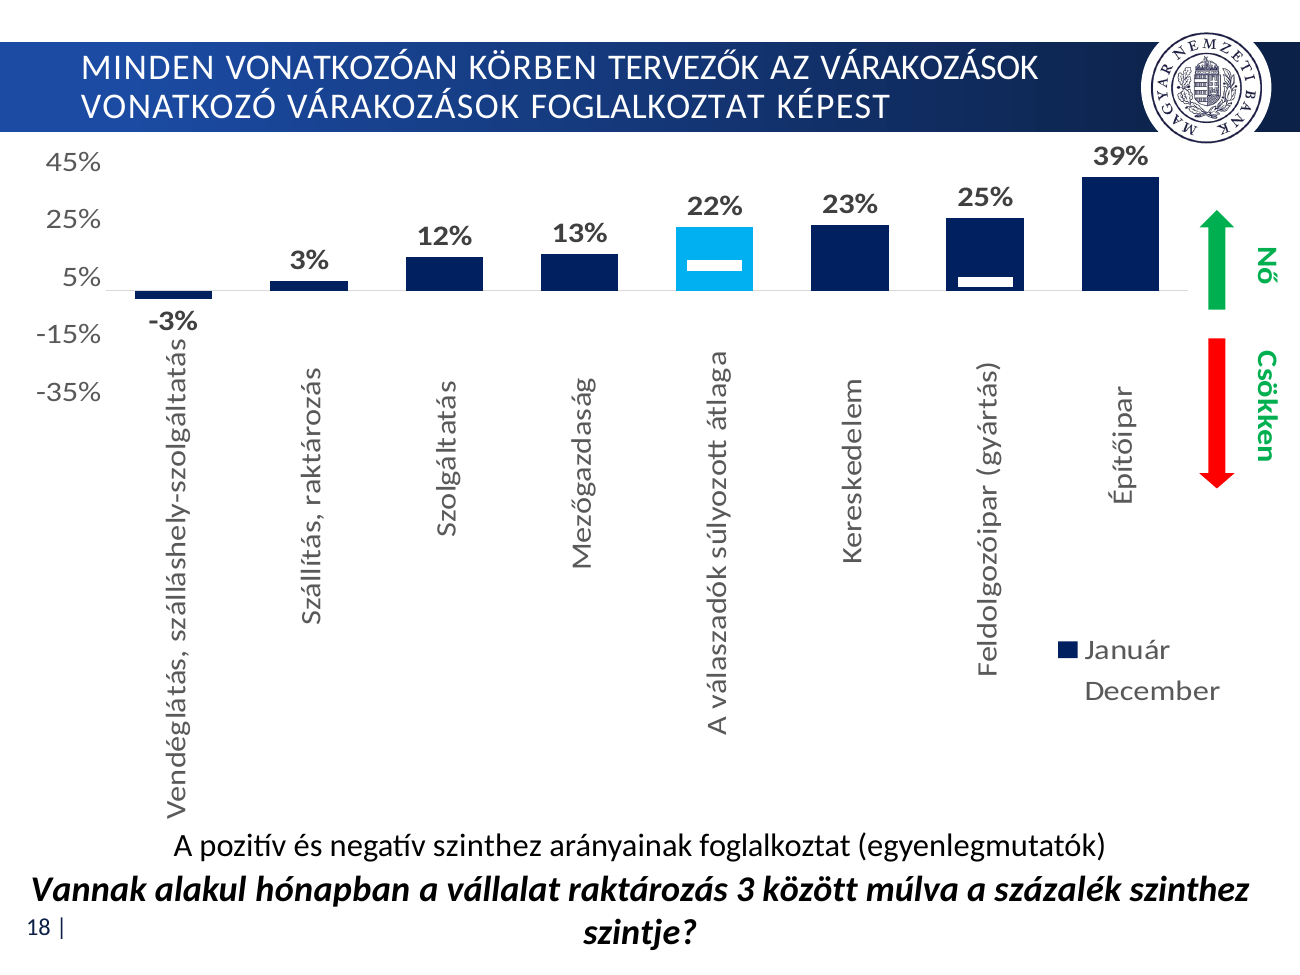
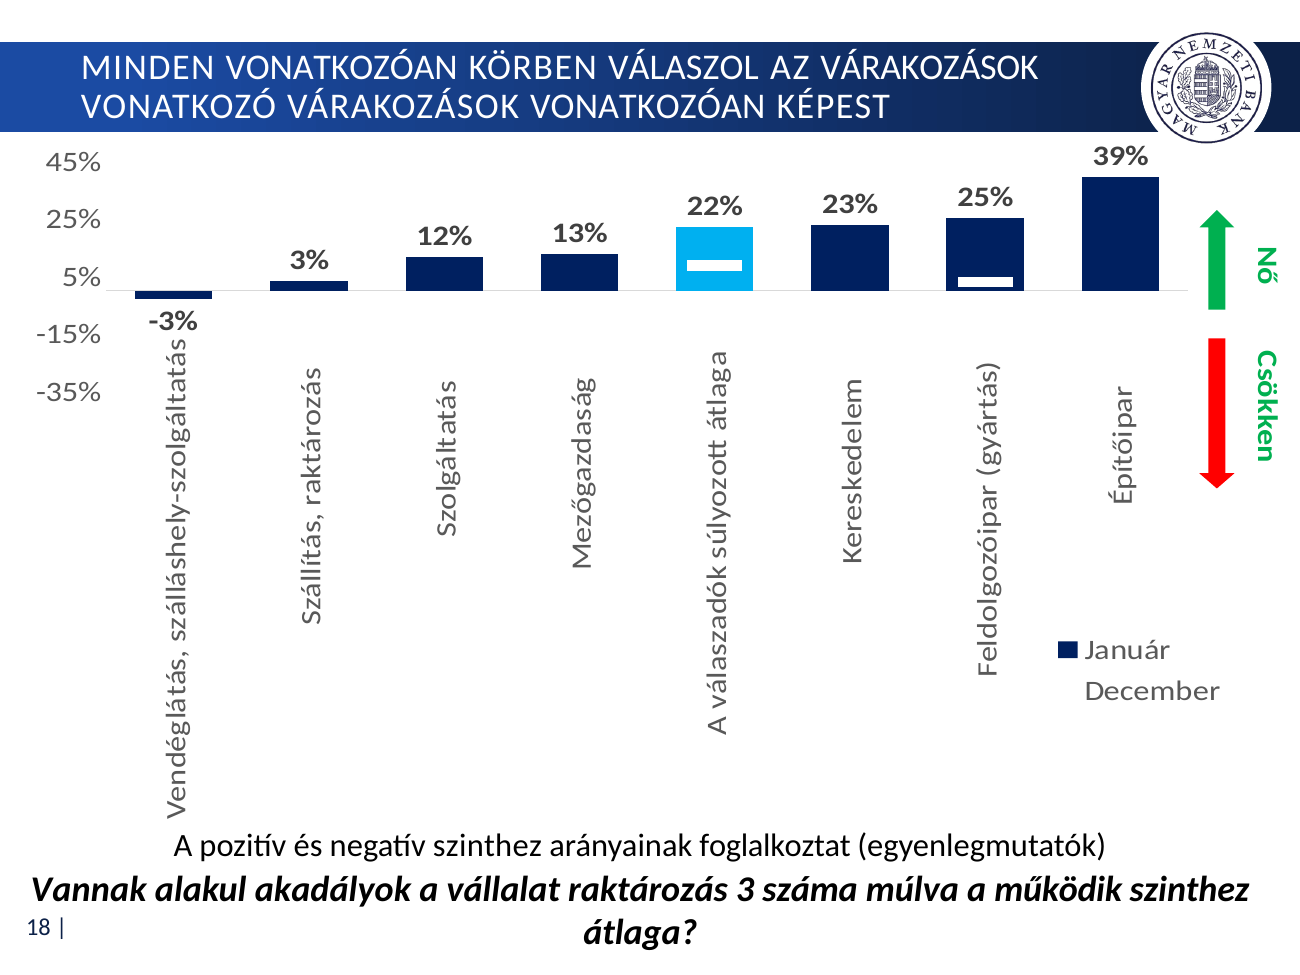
TERVEZŐK: TERVEZŐK -> VÁLASZOL
VÁRAKOZÁSOK FOGLALKOZTAT: FOGLALKOZTAT -> VONATKOZÓAN
hónapban: hónapban -> akadályok
között: között -> száma
százalék: százalék -> működik
szintje: szintje -> átlaga
